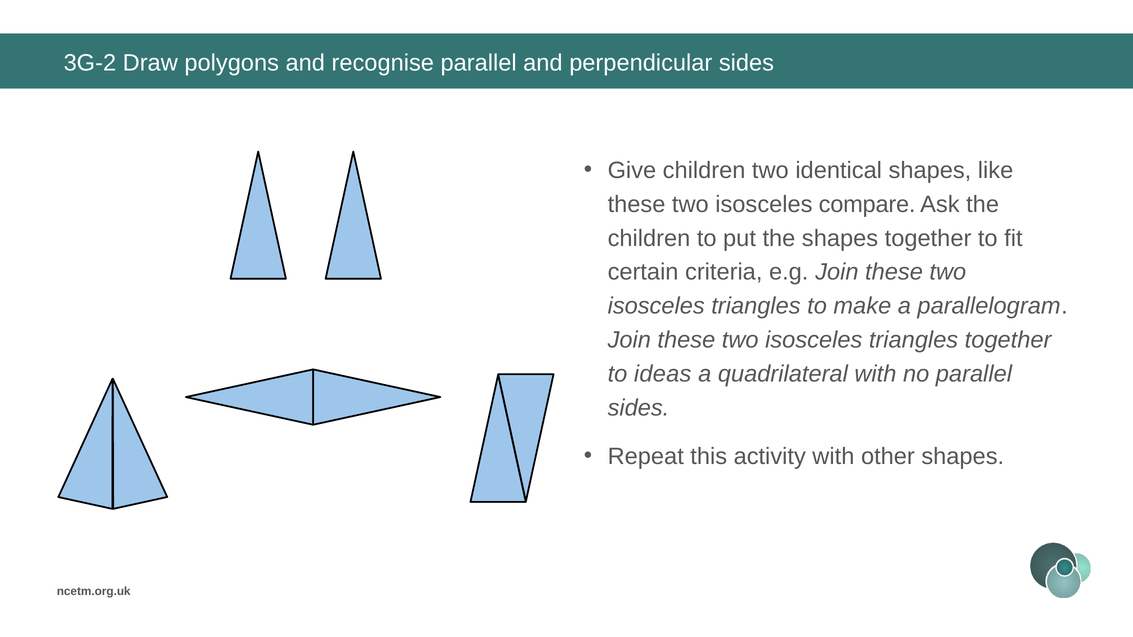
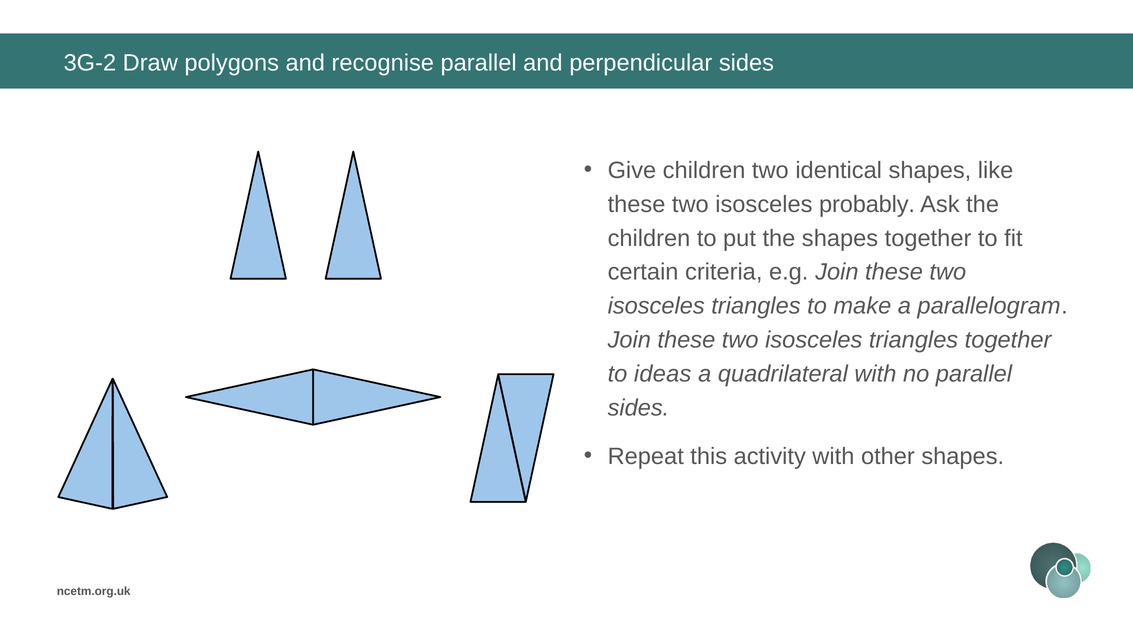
compare: compare -> probably
